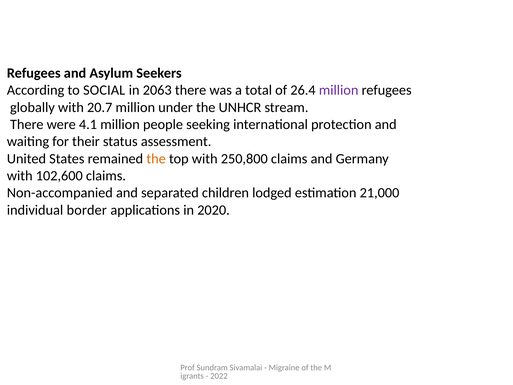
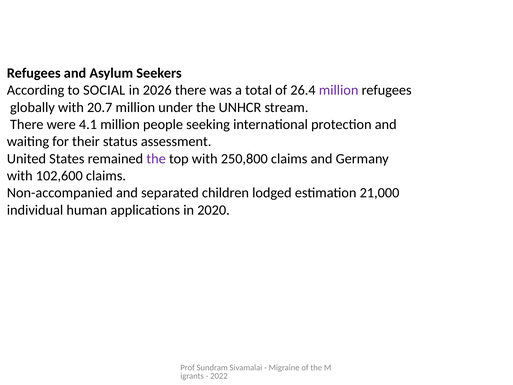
2063: 2063 -> 2026
the at (156, 159) colour: orange -> purple
border: border -> human
